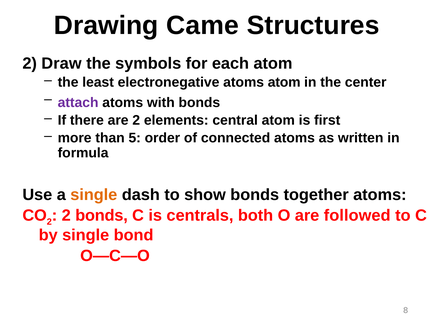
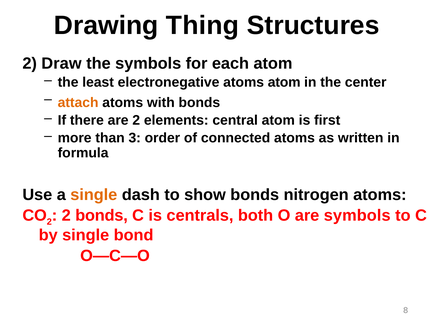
Came: Came -> Thing
attach colour: purple -> orange
5: 5 -> 3
together: together -> nitrogen
are followed: followed -> symbols
